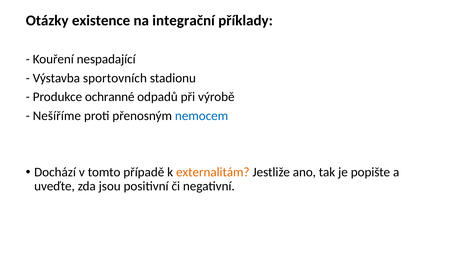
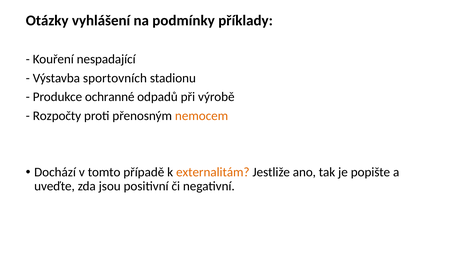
existence: existence -> vyhlášení
integrační: integrační -> podmínky
Nešíříme: Nešíříme -> Rozpočty
nemocem colour: blue -> orange
